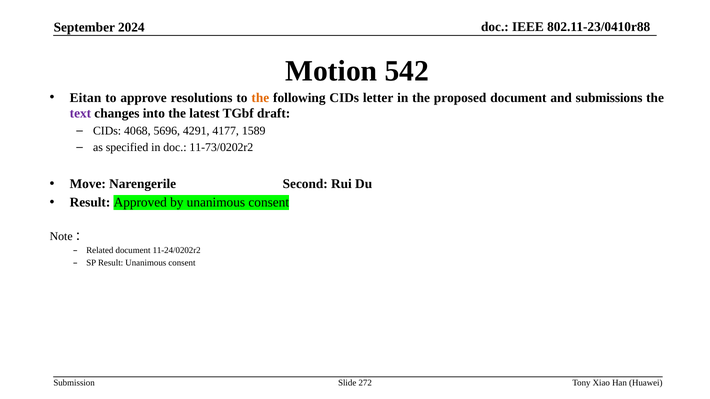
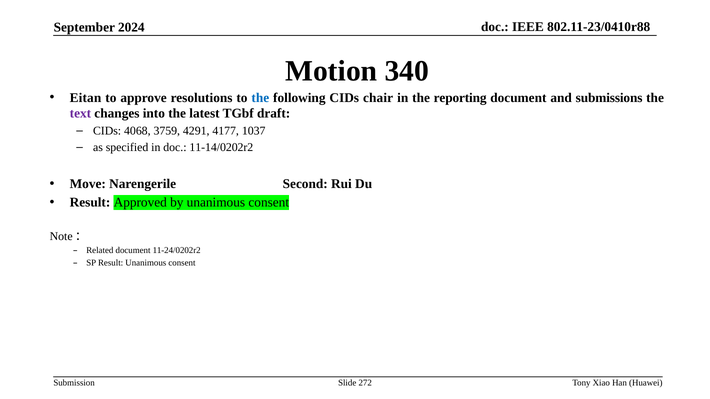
542: 542 -> 340
the at (260, 98) colour: orange -> blue
letter: letter -> chair
proposed: proposed -> reporting
5696: 5696 -> 3759
1589: 1589 -> 1037
11-73/0202r2: 11-73/0202r2 -> 11-14/0202r2
